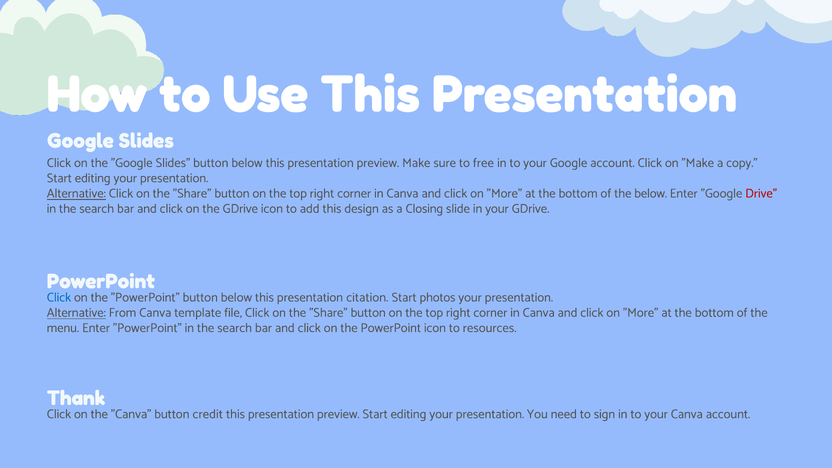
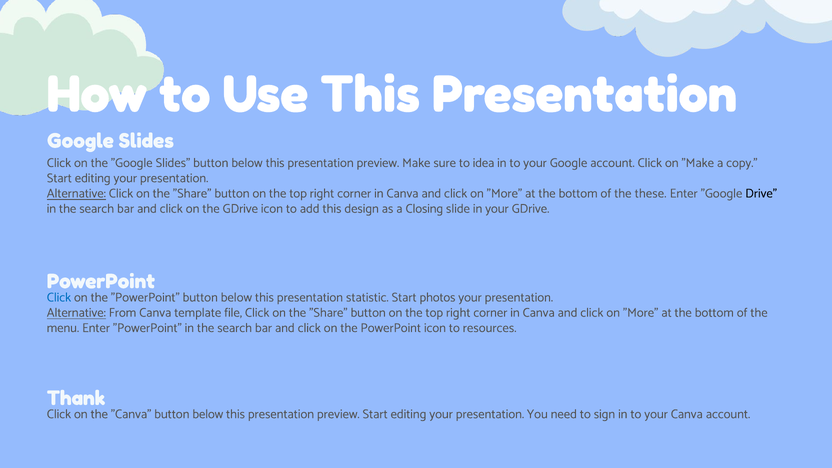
free: free -> idea
the below: below -> these
Drive colour: red -> black
citation: citation -> statistic
Canva button credit: credit -> below
